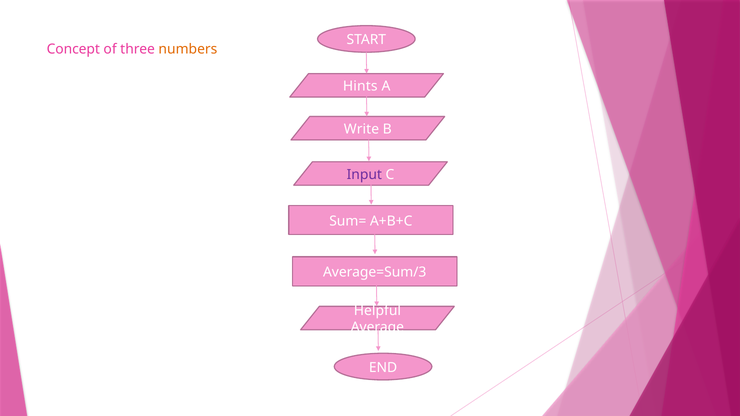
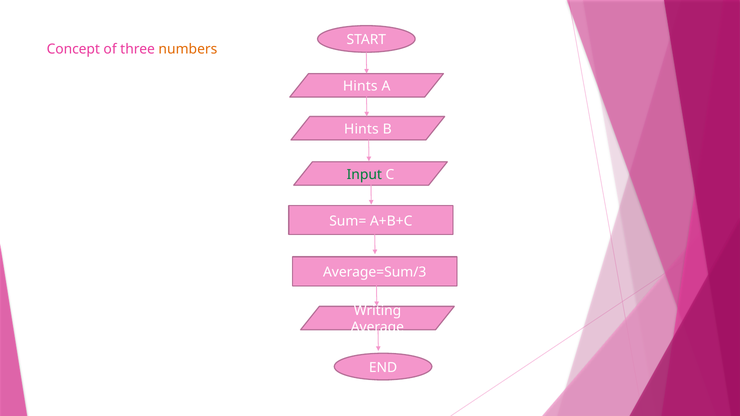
Write at (361, 129): Write -> Hints
Input colour: purple -> green
Helpful: Helpful -> Writing
